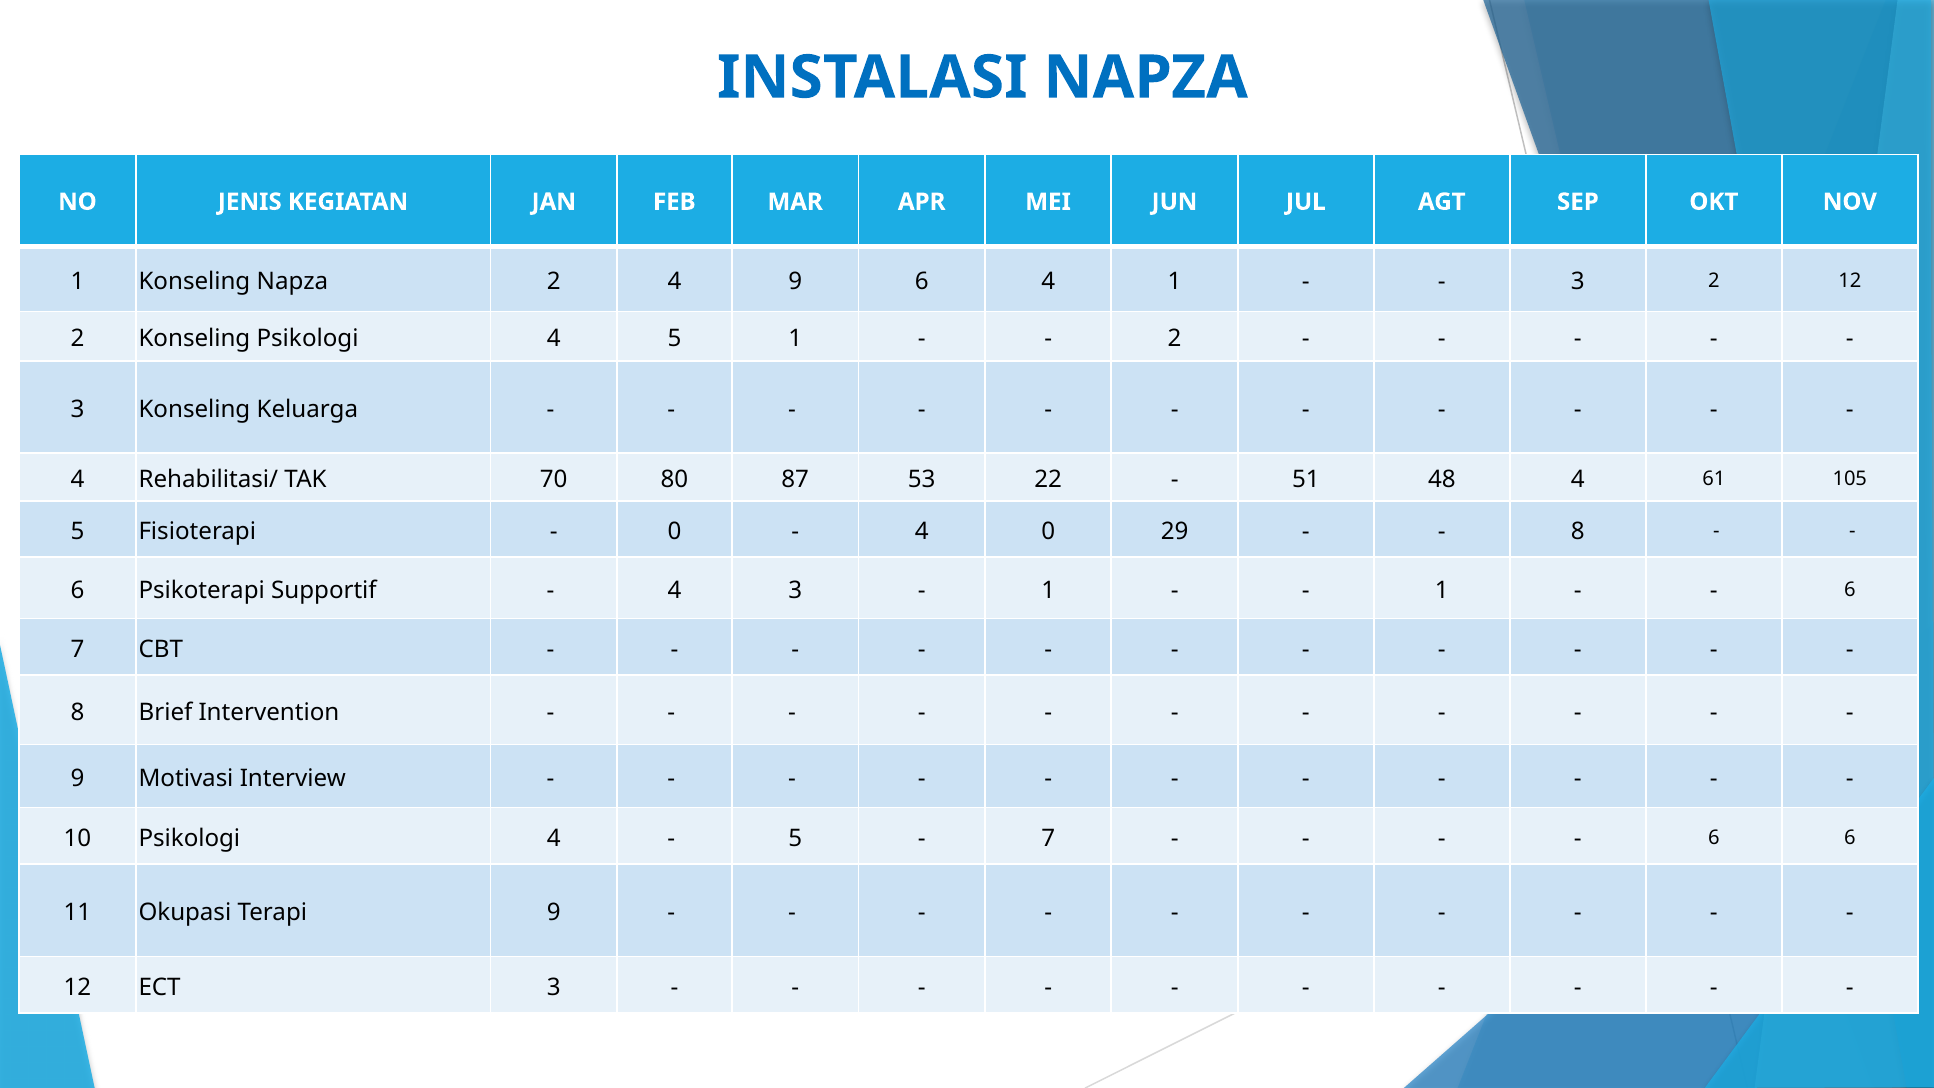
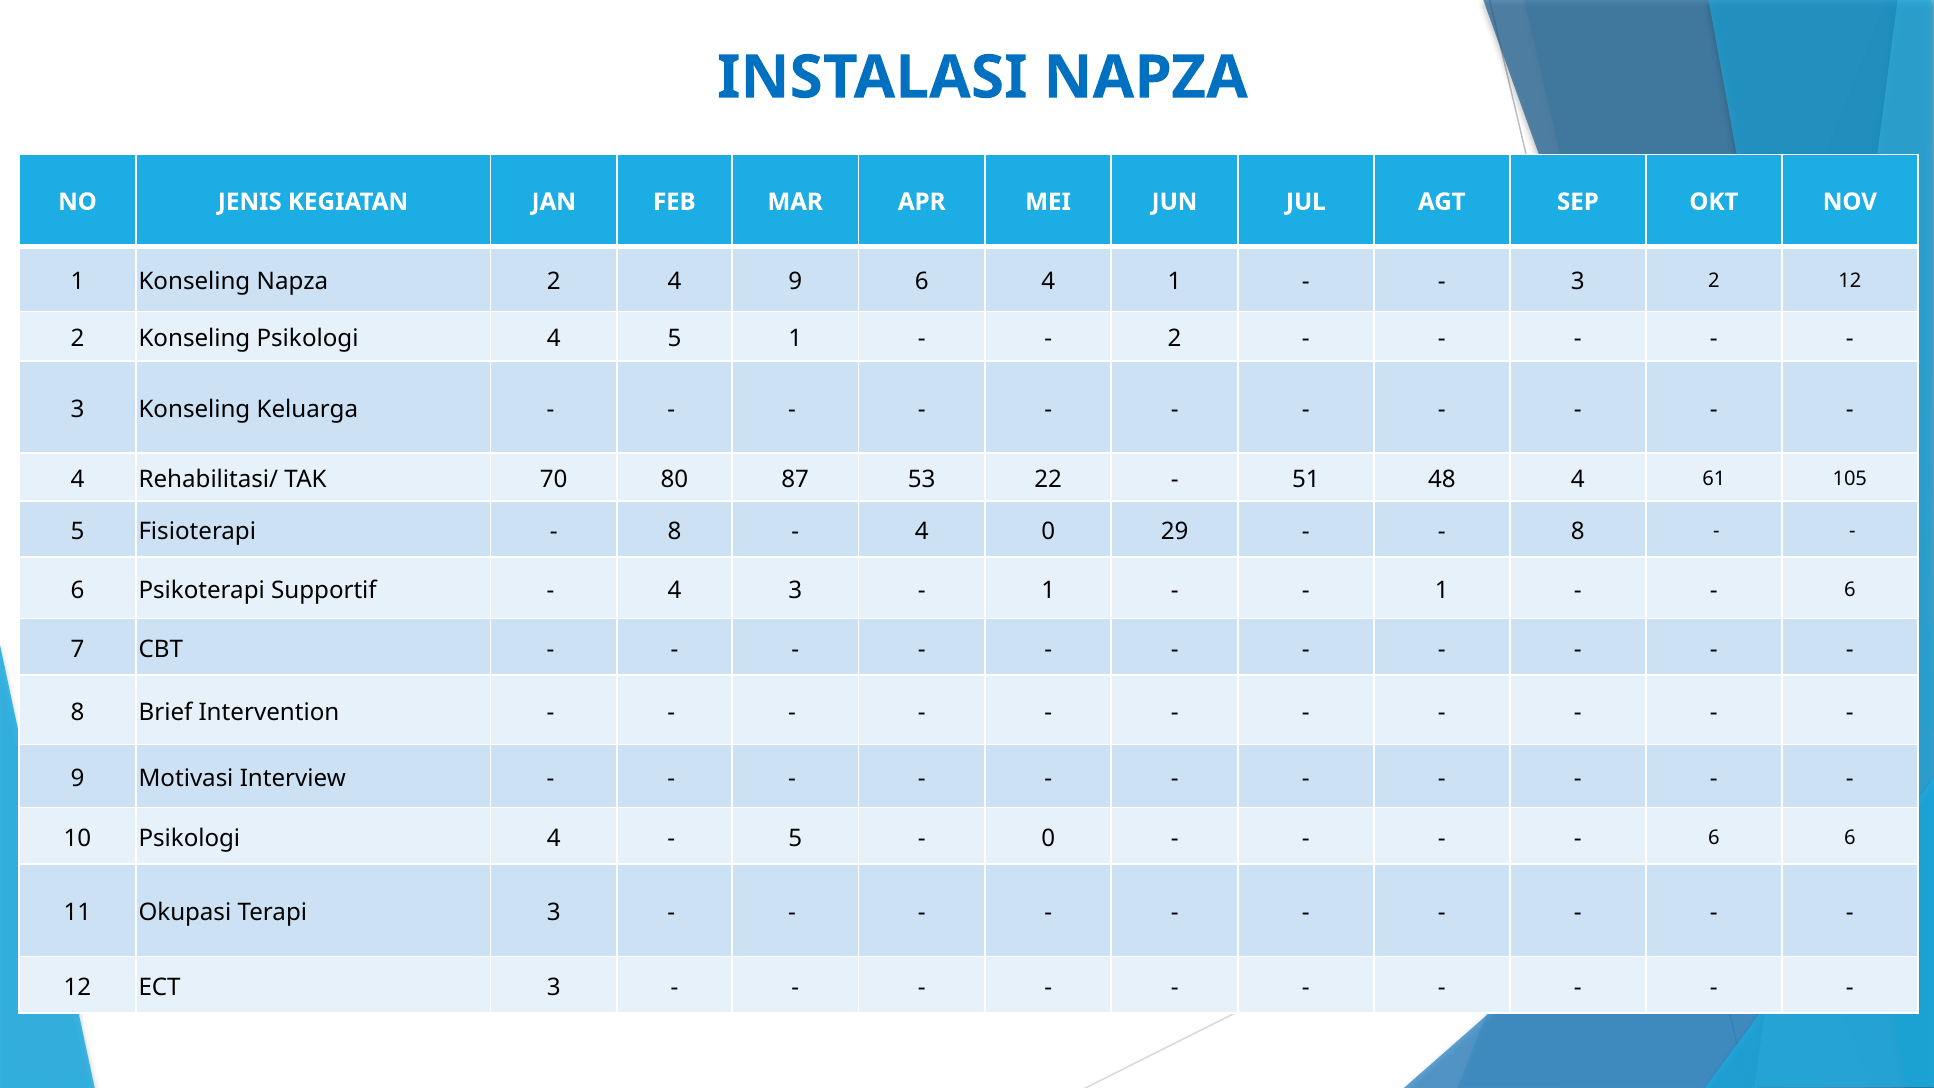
0 at (674, 532): 0 -> 8
7 at (1048, 839): 7 -> 0
Terapi 9: 9 -> 3
